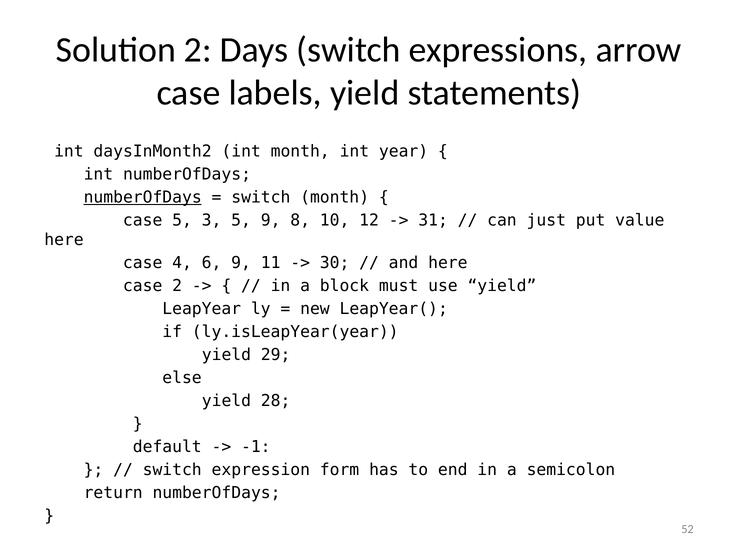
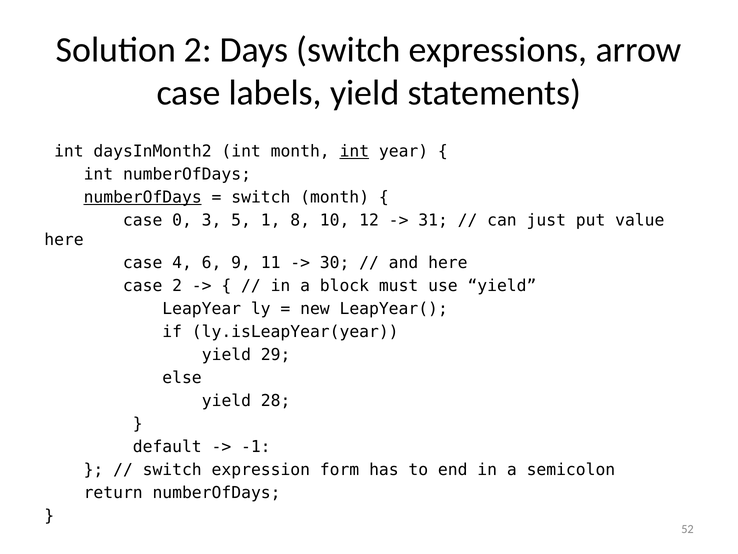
int at (354, 151) underline: none -> present
case 5: 5 -> 0
5 9: 9 -> 1
